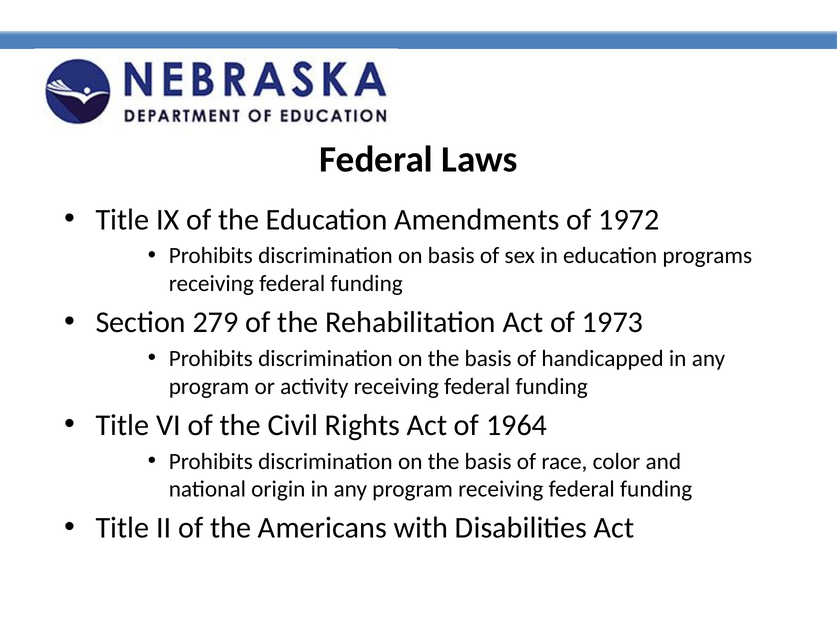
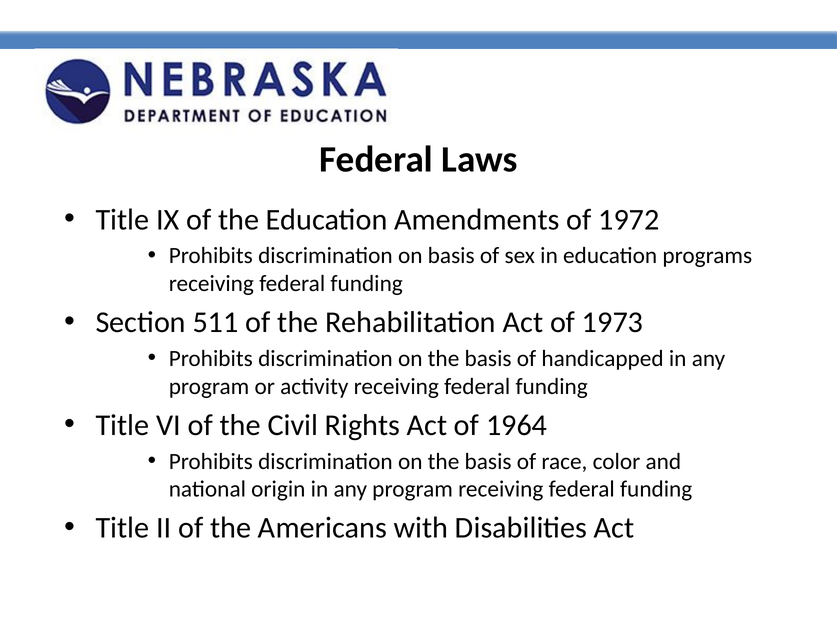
279: 279 -> 511
